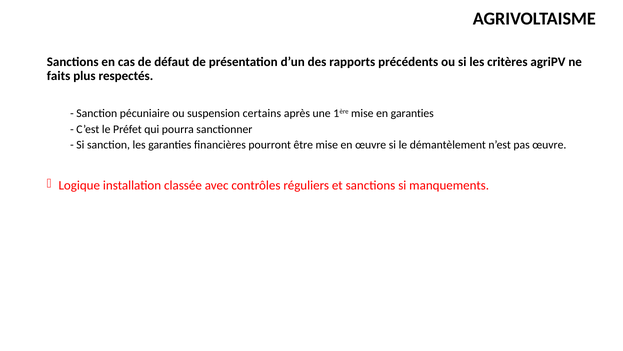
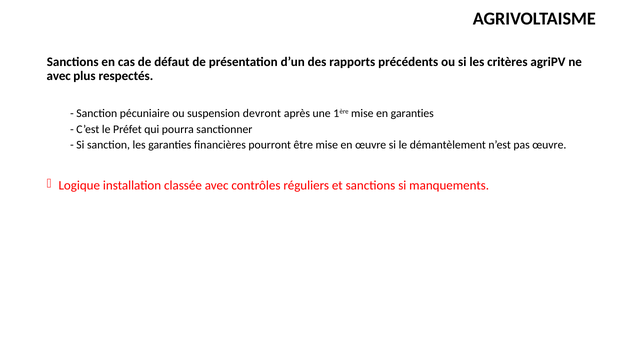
faits at (59, 76): faits -> avec
certains: certains -> devront
